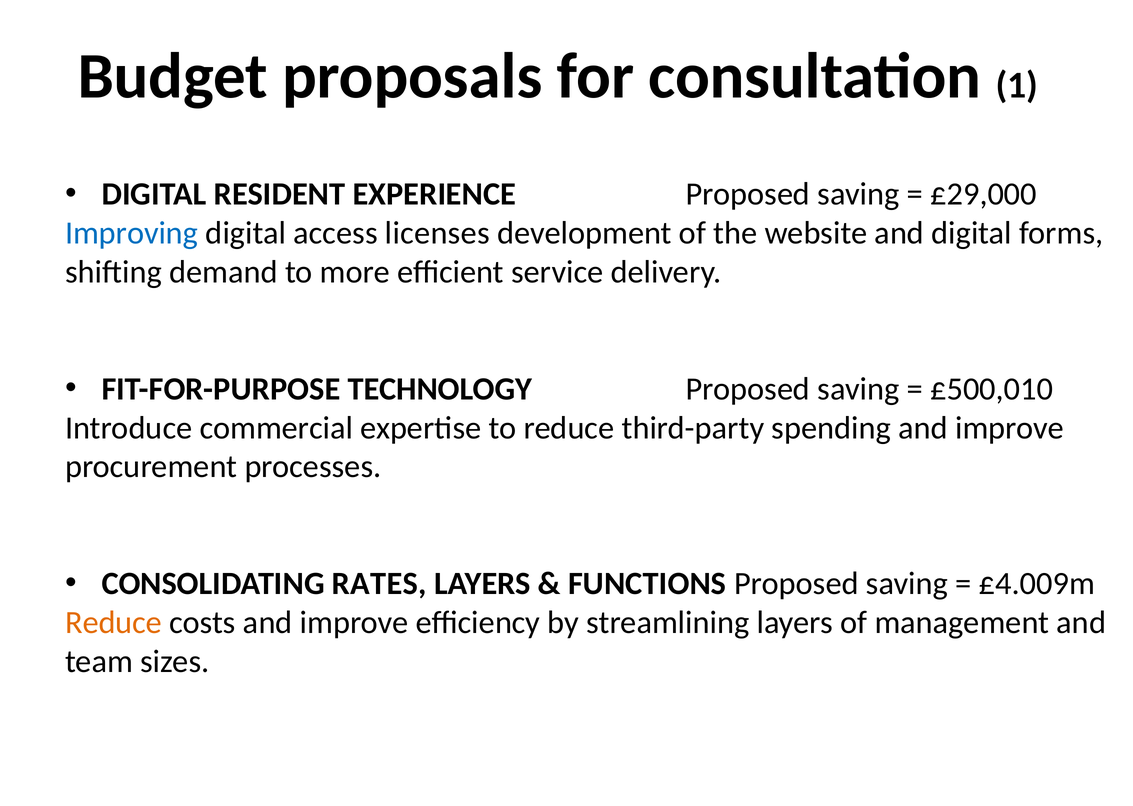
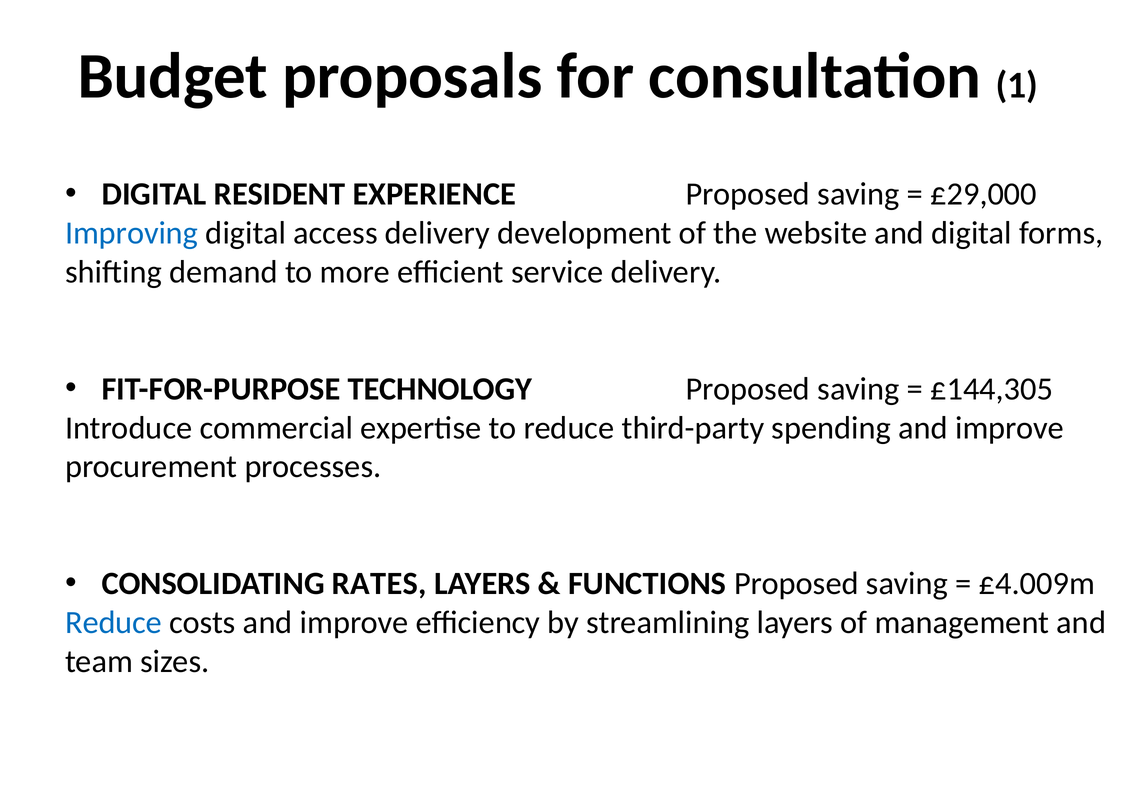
access licenses: licenses -> delivery
£500,010: £500,010 -> £144,305
Reduce at (114, 622) colour: orange -> blue
